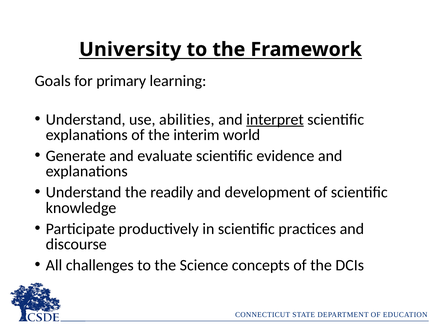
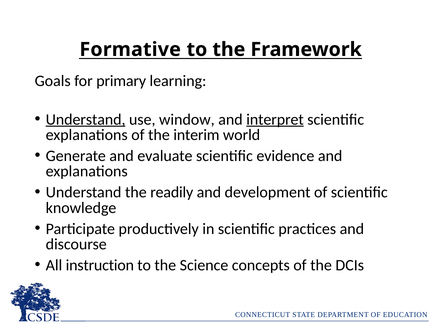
University: University -> Formative
Understand at (86, 119) underline: none -> present
abilities: abilities -> window
challenges: challenges -> instruction
